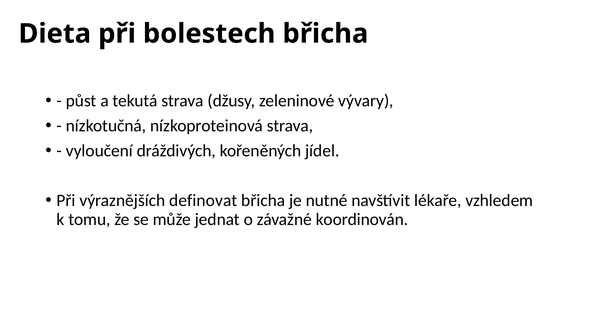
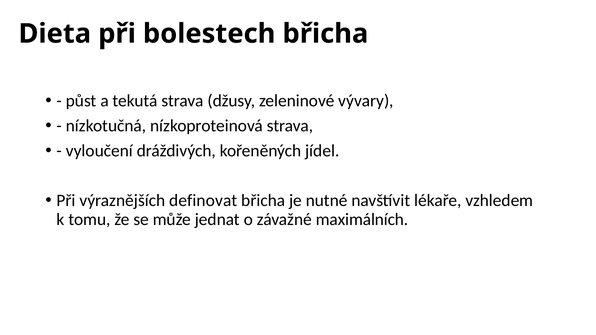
koordinován: koordinován -> maximálních
